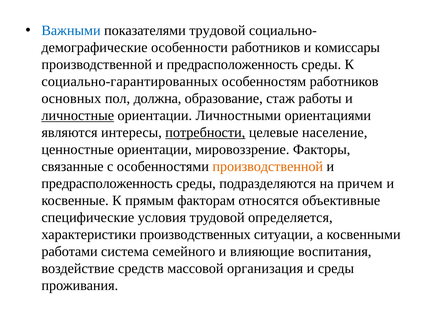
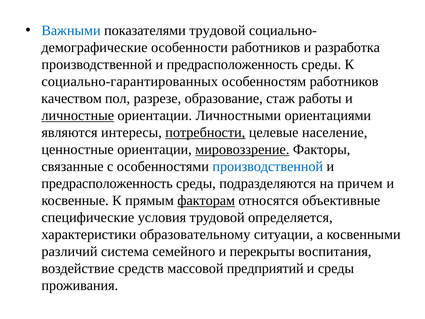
комиссары: комиссары -> разработка
основных: основных -> качеством
должна: должна -> разрезе
мировоззрение underline: none -> present
производственной at (268, 166) colour: orange -> blue
факторам underline: none -> present
производственных: производственных -> образовательному
работами: работами -> различий
влияющие: влияющие -> перекрыты
организация: организация -> предприятий
